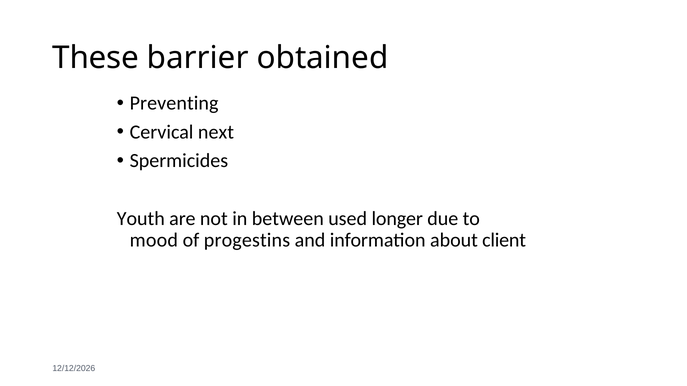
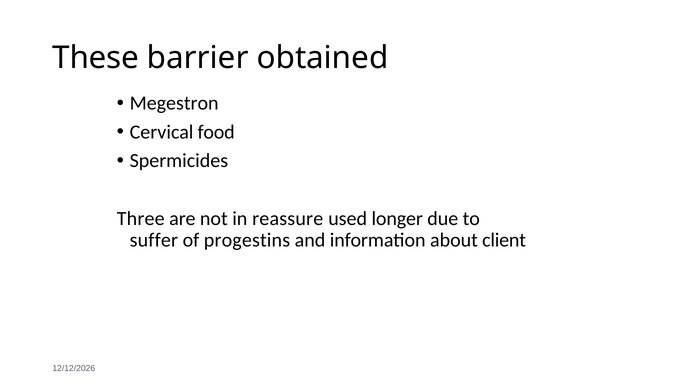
Preventing: Preventing -> Megestron
next: next -> food
Youth: Youth -> Three
between: between -> reassure
mood: mood -> suffer
